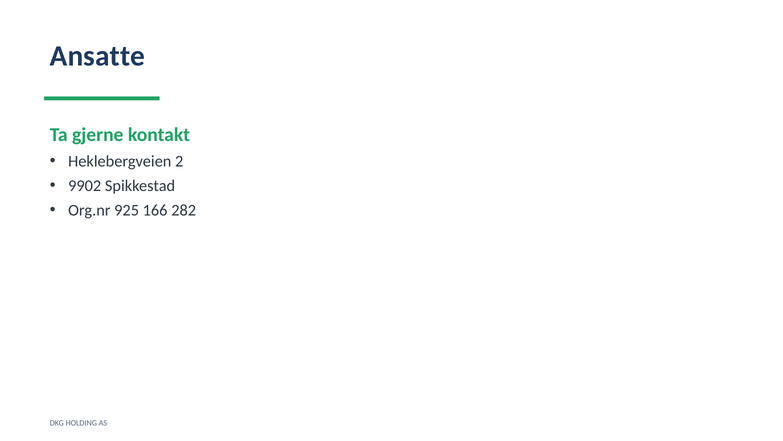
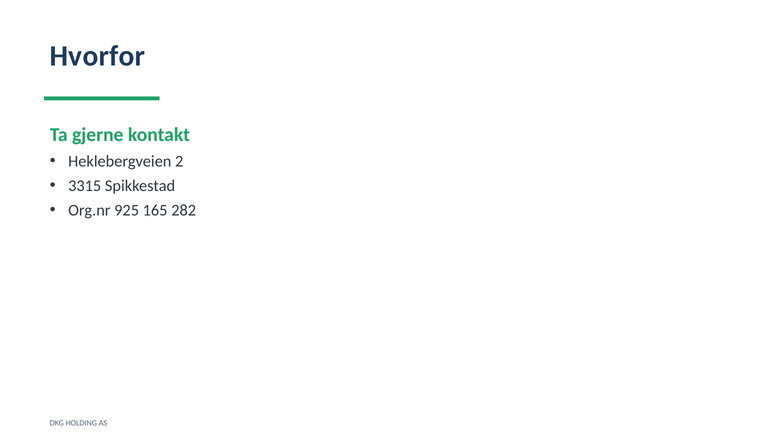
Ansatte: Ansatte -> Hvorfor
9902: 9902 -> 3315
166: 166 -> 165
